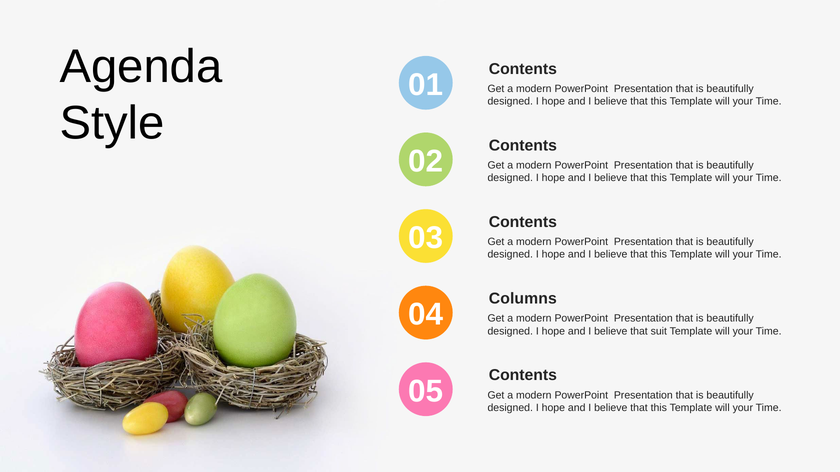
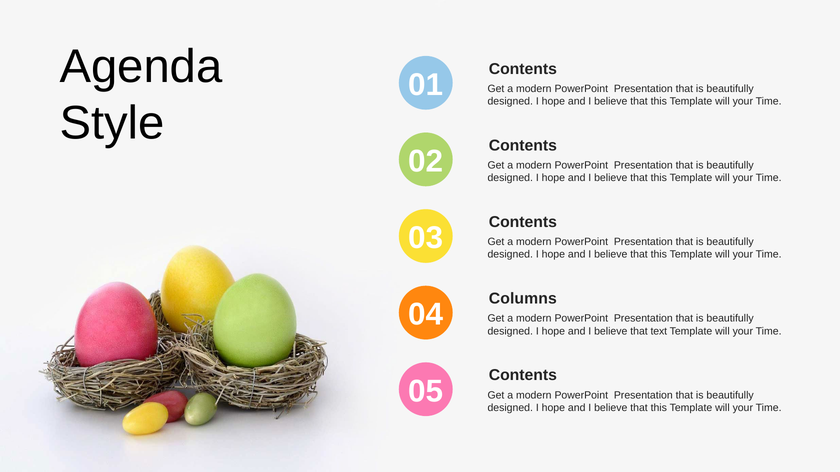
suit: suit -> text
